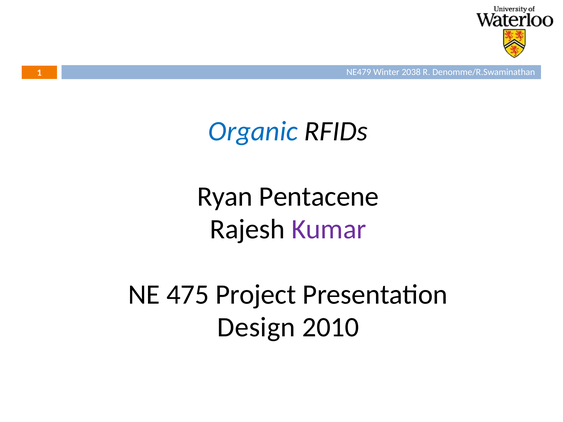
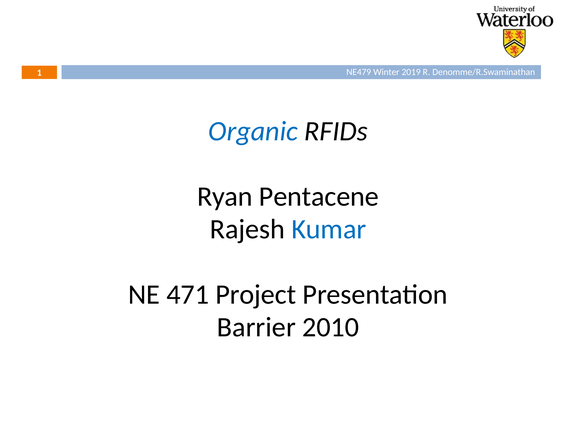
2038: 2038 -> 2019
Kumar colour: purple -> blue
475: 475 -> 471
Design: Design -> Barrier
